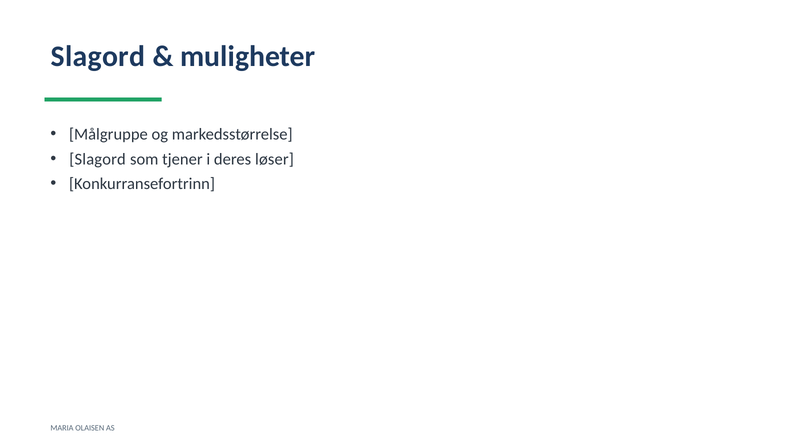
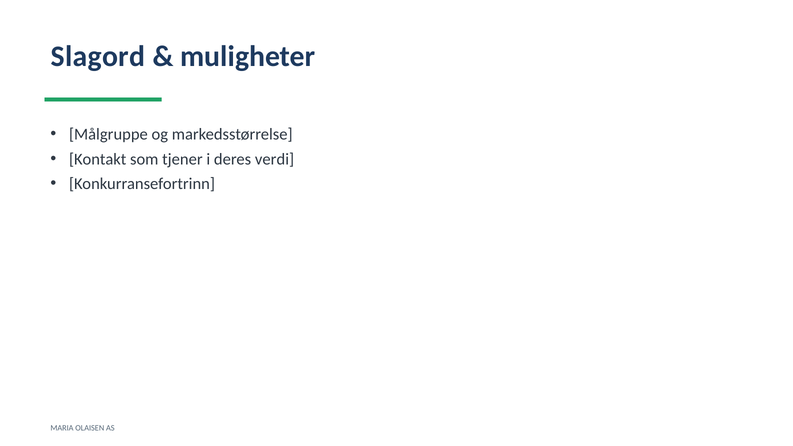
Slagord at (98, 159): Slagord -> Kontakt
løser: løser -> verdi
